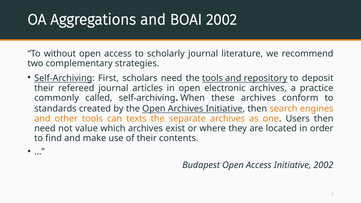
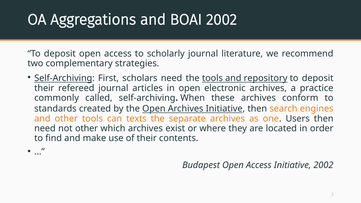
without at (60, 54): without -> deposit
not value: value -> other
